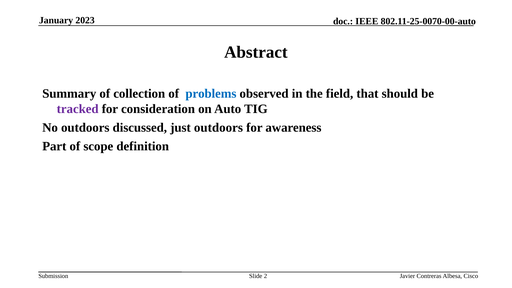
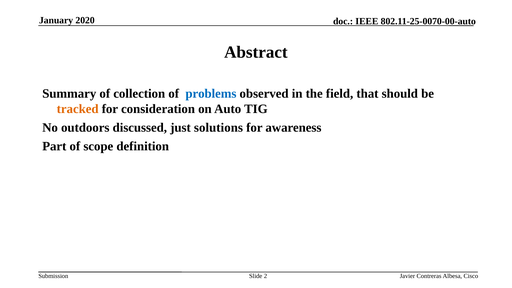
2023: 2023 -> 2020
tracked colour: purple -> orange
just outdoors: outdoors -> solutions
